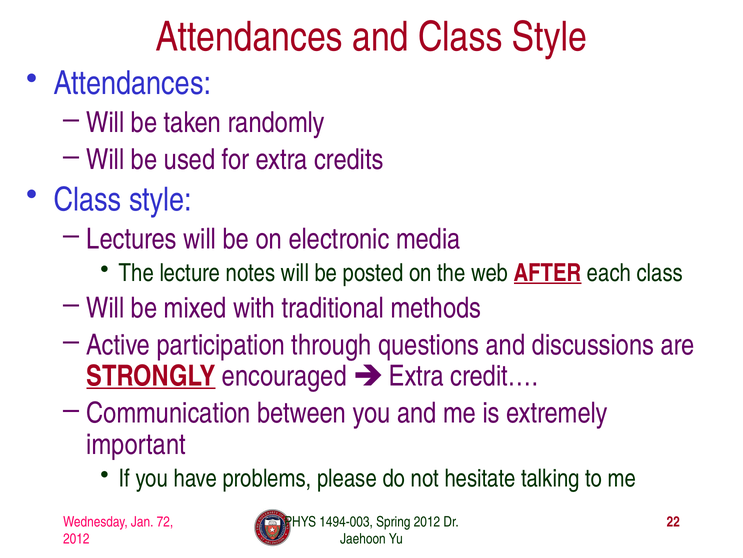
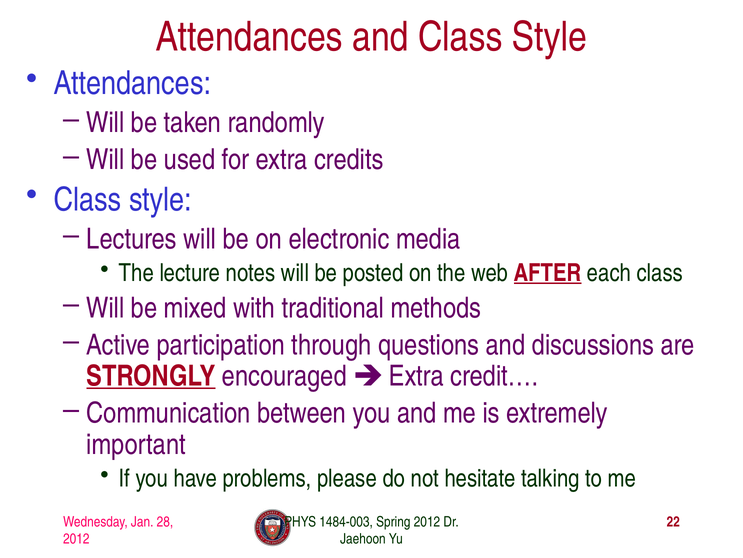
72: 72 -> 28
1494-003: 1494-003 -> 1484-003
